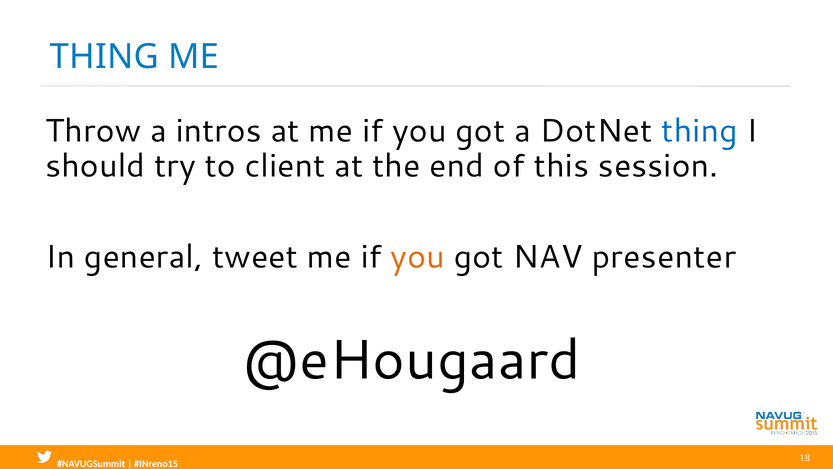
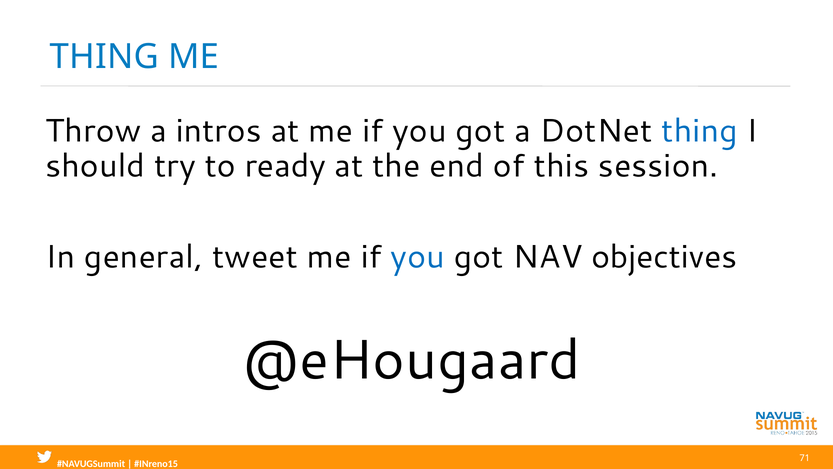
client: client -> ready
you at (418, 257) colour: orange -> blue
presenter: presenter -> objectives
18: 18 -> 71
